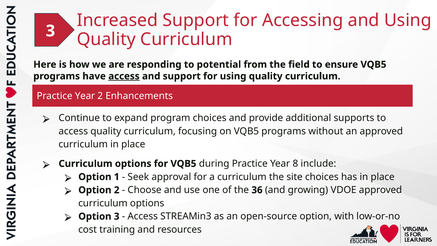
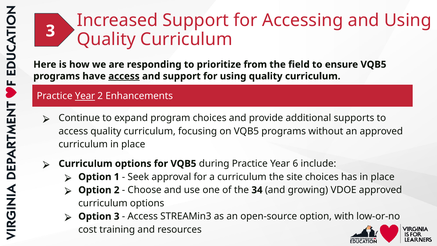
potential: potential -> prioritize
Year at (85, 96) underline: none -> present
8: 8 -> 6
36: 36 -> 34
